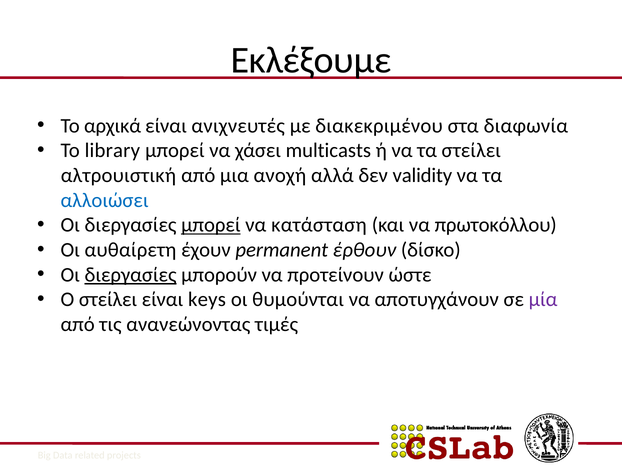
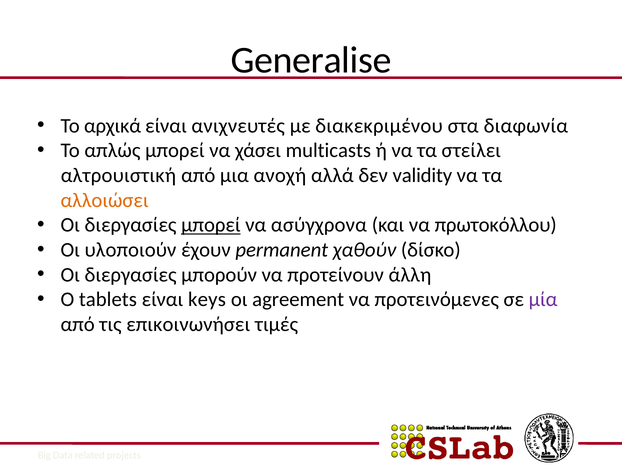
Εκλέξουμε: Εκλέξουμε -> Generalise
library: library -> απλώς
αλλοιώσει colour: blue -> orange
κατάσταση: κατάσταση -> ασύγχρονα
αυθαίρετη: αυθαίρετη -> υλοποιούν
έρθουν: έρθουν -> χαθούν
διεργασίες at (131, 275) underline: present -> none
ώστε: ώστε -> άλλη
Ο στείλει: στείλει -> tablets
θυμούνται: θυμούνται -> agreement
αποτυγχάνουν: αποτυγχάνουν -> προτεινόμενες
ανανεώνοντας: ανανεώνοντας -> επικοινωνήσει
